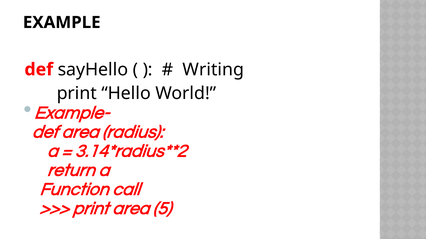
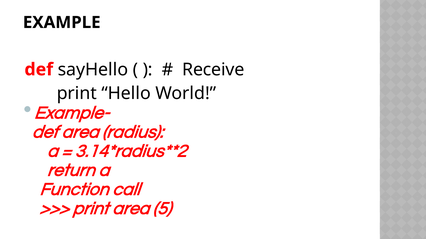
Writing: Writing -> Receive
